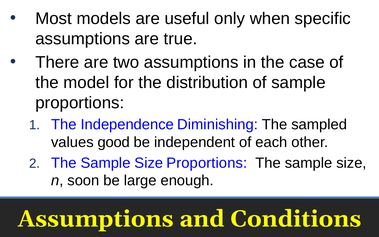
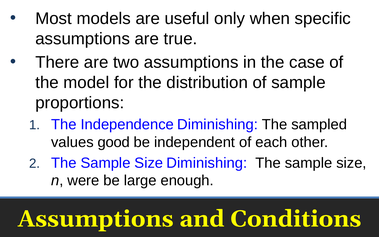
Size Proportions: Proportions -> Diminishing
soon: soon -> were
